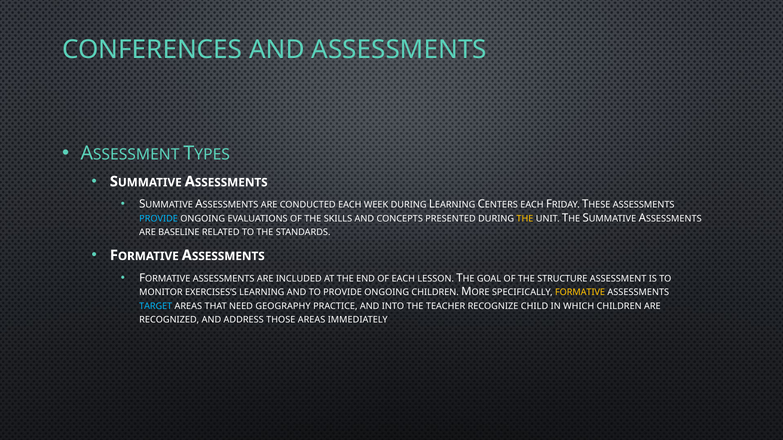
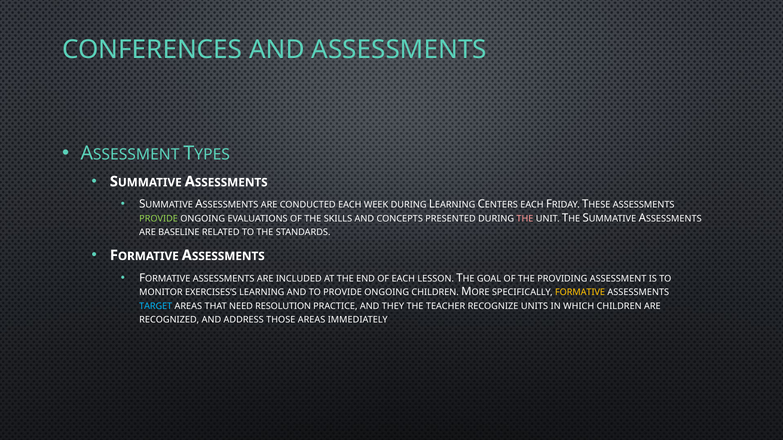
PROVIDE at (159, 219) colour: light blue -> light green
THE at (525, 219) colour: yellow -> pink
STRUCTURE: STRUCTURE -> PROVIDING
GEOGRAPHY: GEOGRAPHY -> RESOLUTION
INTO: INTO -> THEY
CHILD: CHILD -> UNITS
